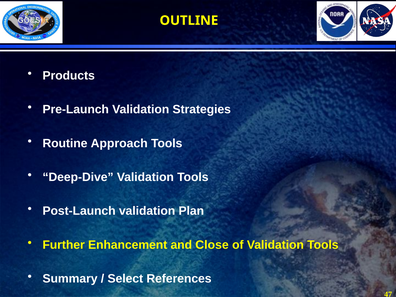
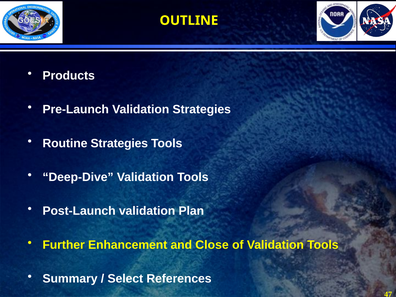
Routine Approach: Approach -> Strategies
